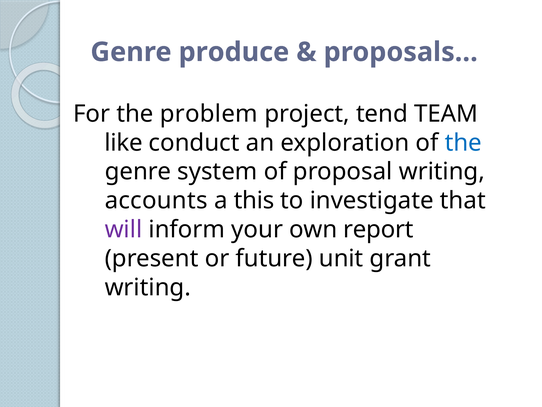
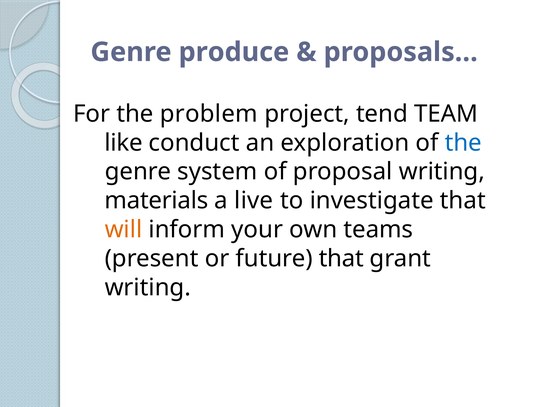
accounts: accounts -> materials
this: this -> live
will colour: purple -> orange
report: report -> teams
future unit: unit -> that
